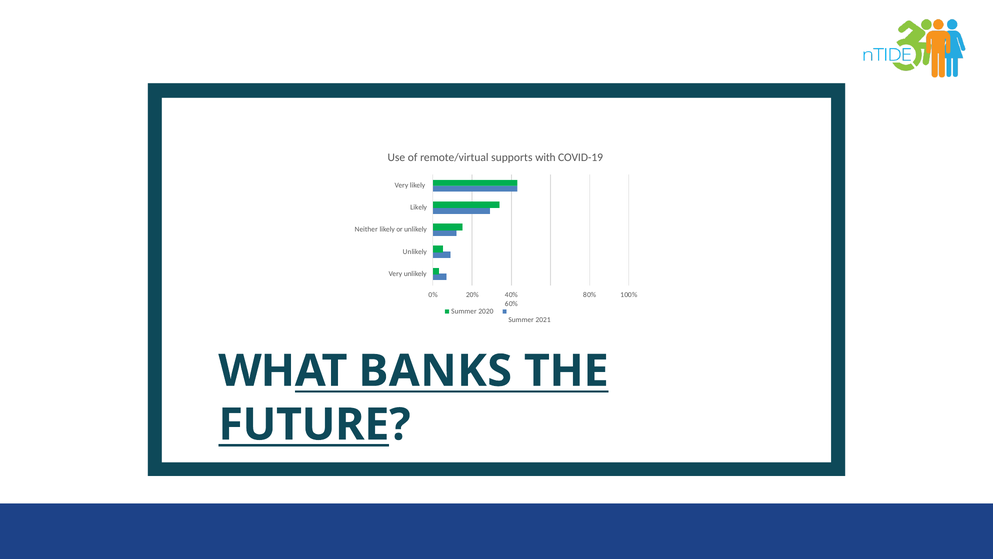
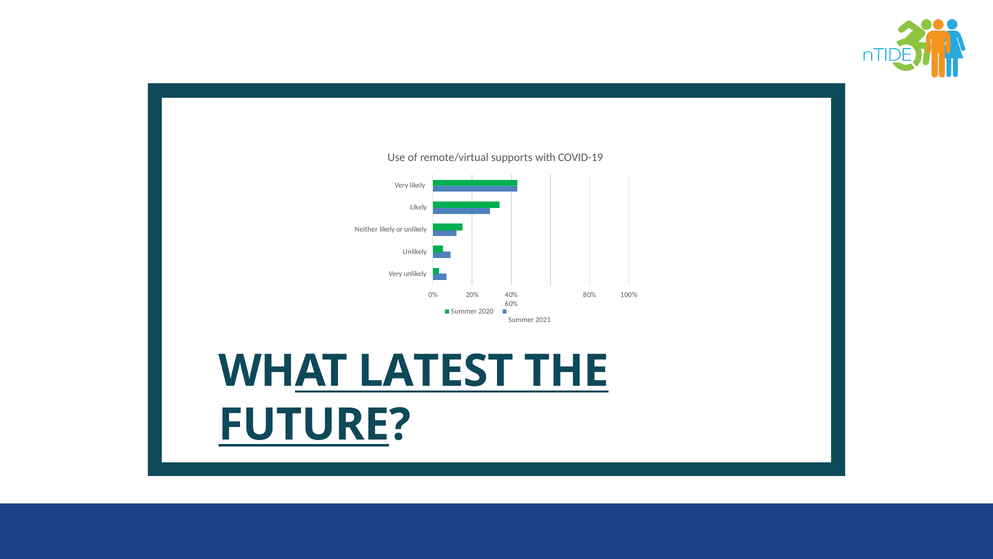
BANKS: BANKS -> LATEST
